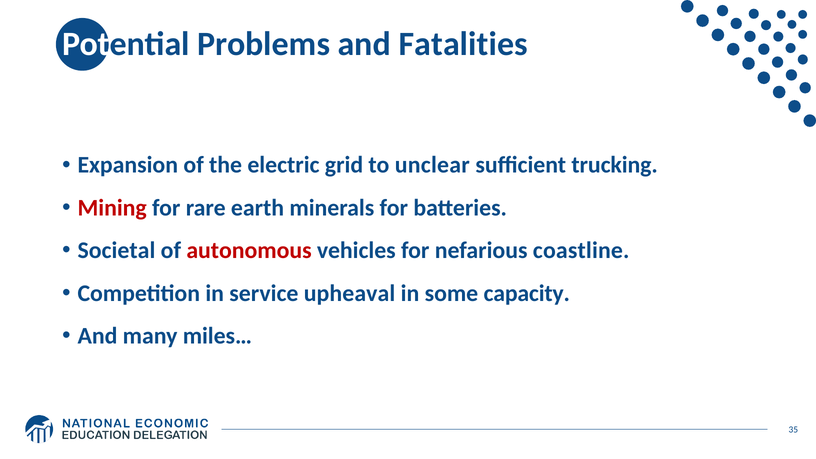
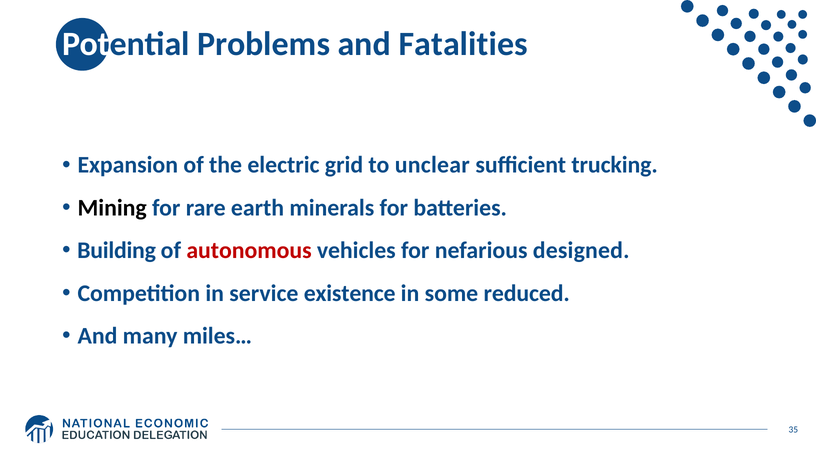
Mining colour: red -> black
Societal: Societal -> Building
coastline: coastline -> designed
upheaval: upheaval -> existence
capacity: capacity -> reduced
